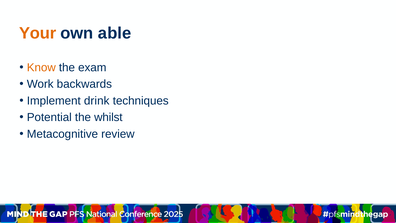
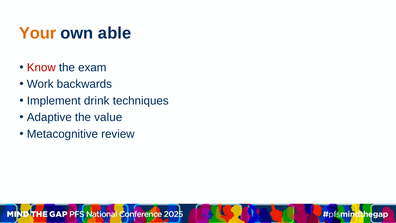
Know colour: orange -> red
Potential: Potential -> Adaptive
whilst: whilst -> value
